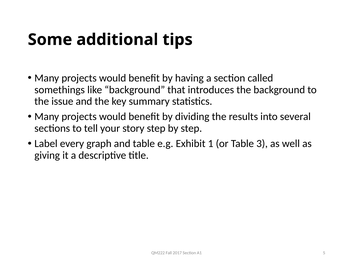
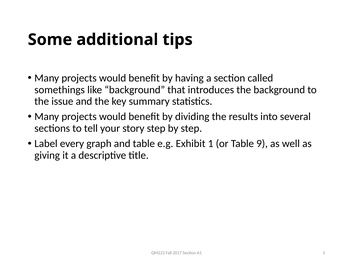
3: 3 -> 9
